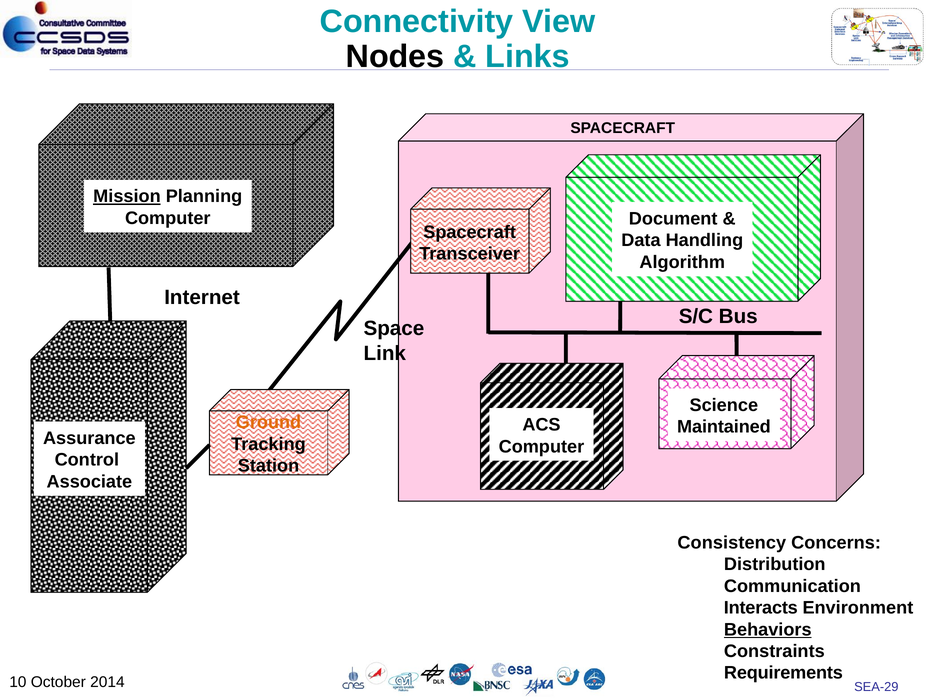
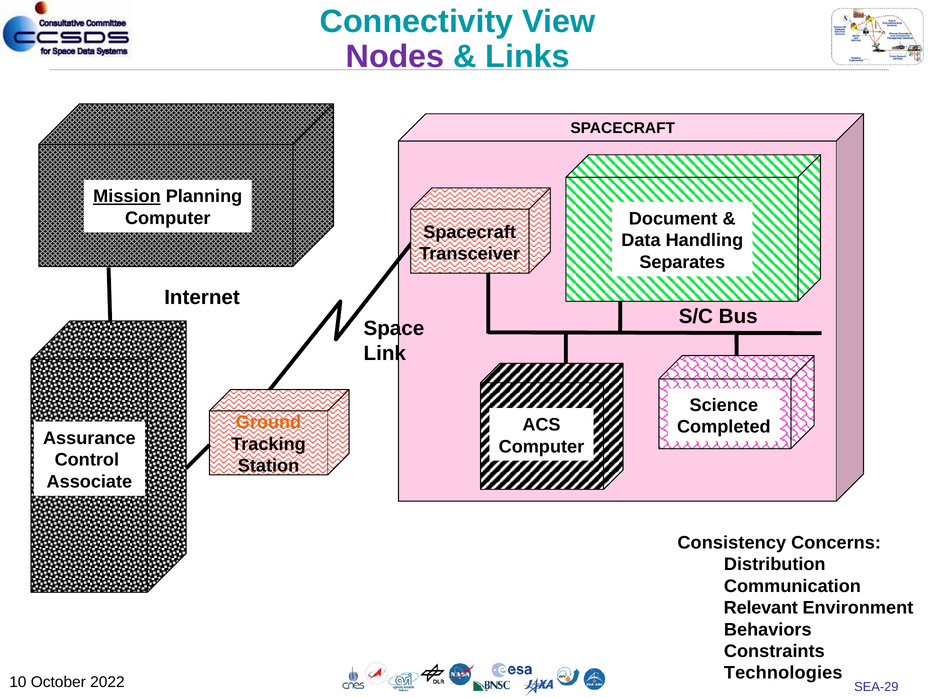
Nodes colour: black -> purple
Algorithm: Algorithm -> Separates
Maintained: Maintained -> Completed
Interacts: Interacts -> Relevant
Behaviors underline: present -> none
Requirements: Requirements -> Technologies
2014: 2014 -> 2022
